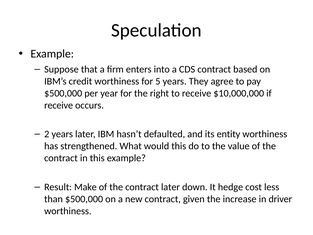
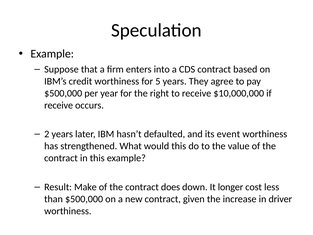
entity: entity -> event
contract later: later -> does
hedge: hedge -> longer
